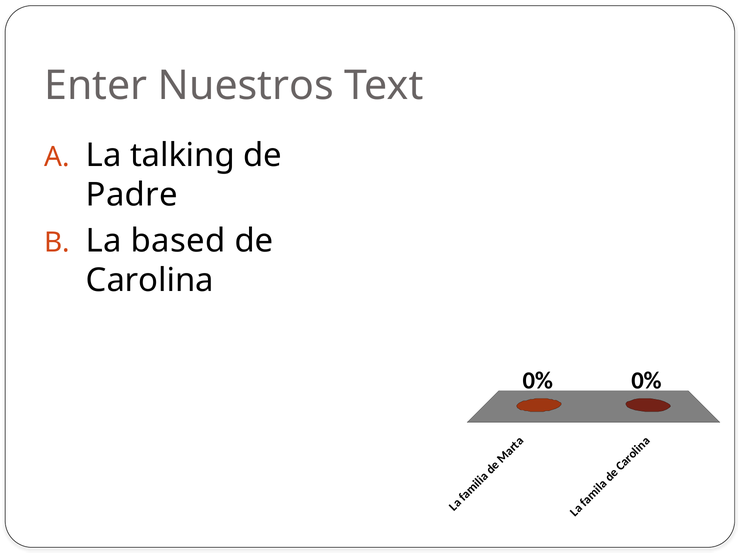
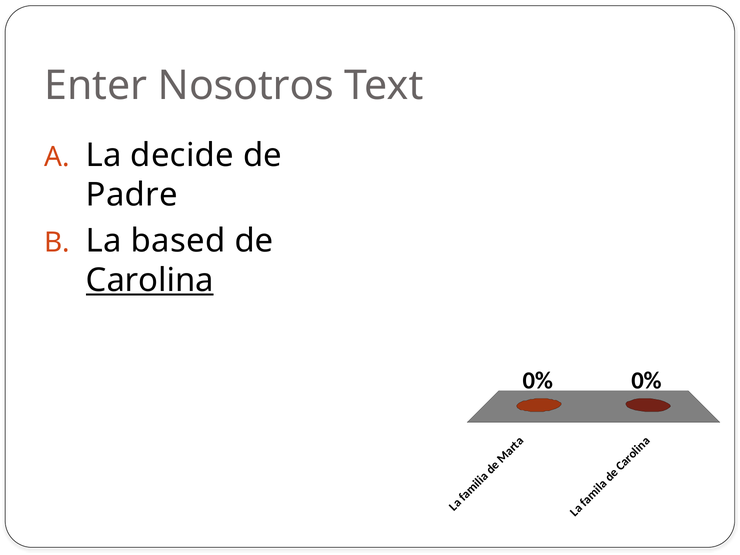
Nuestros: Nuestros -> Nosotros
talking: talking -> decide
Carolina underline: none -> present
